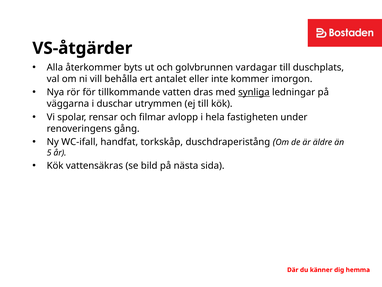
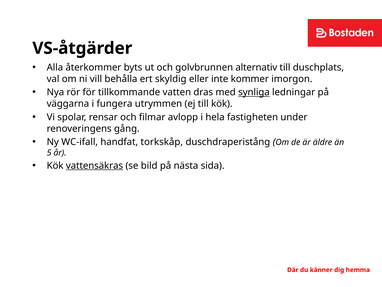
vardagar: vardagar -> alternativ
antalet: antalet -> skyldig
duschar: duschar -> fungera
vattensäkras underline: none -> present
